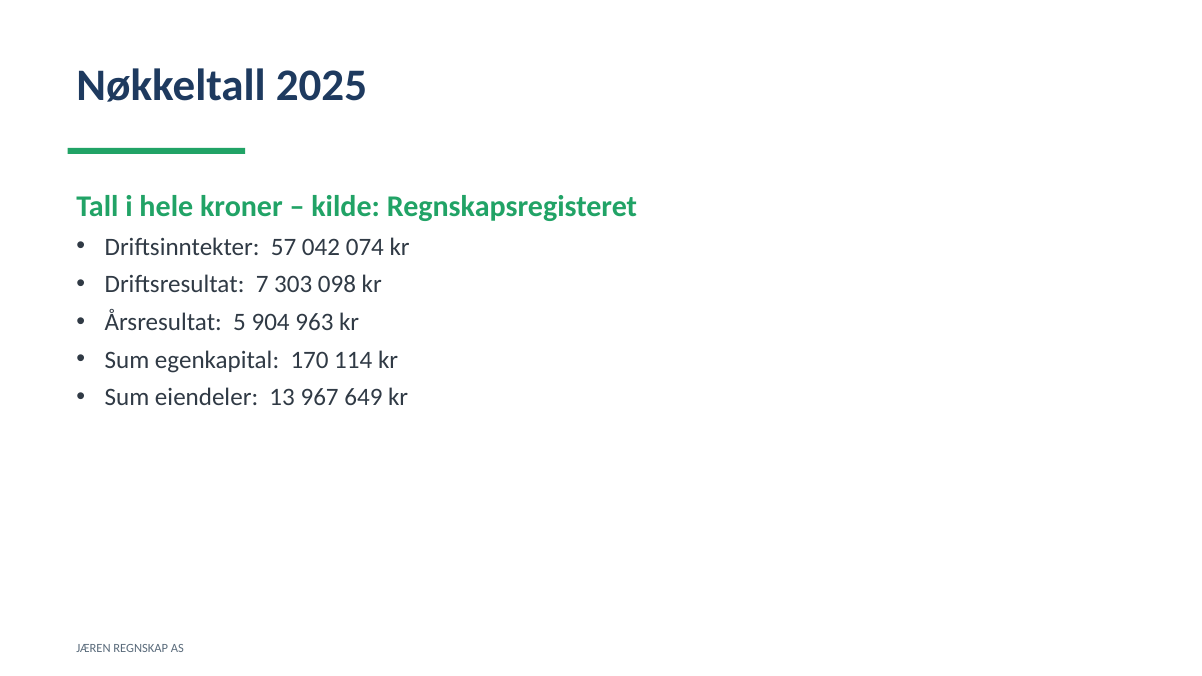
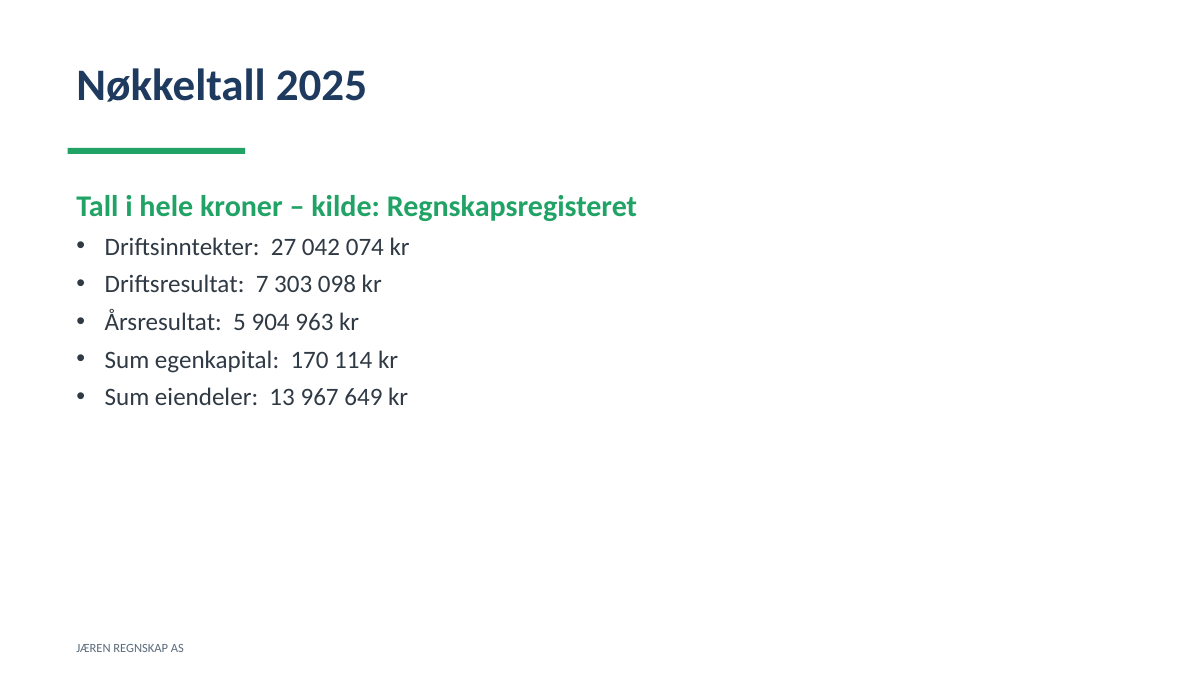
57: 57 -> 27
